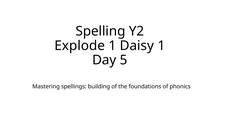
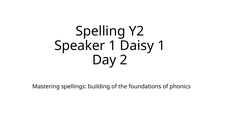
Explode: Explode -> Speaker
5: 5 -> 2
